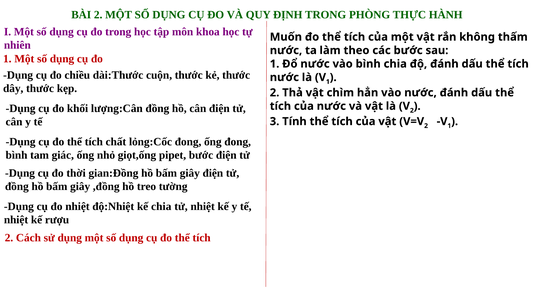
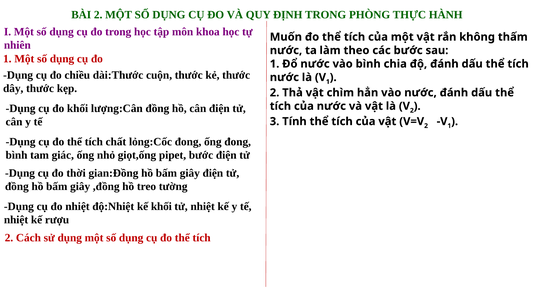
kế chia: chia -> khối
